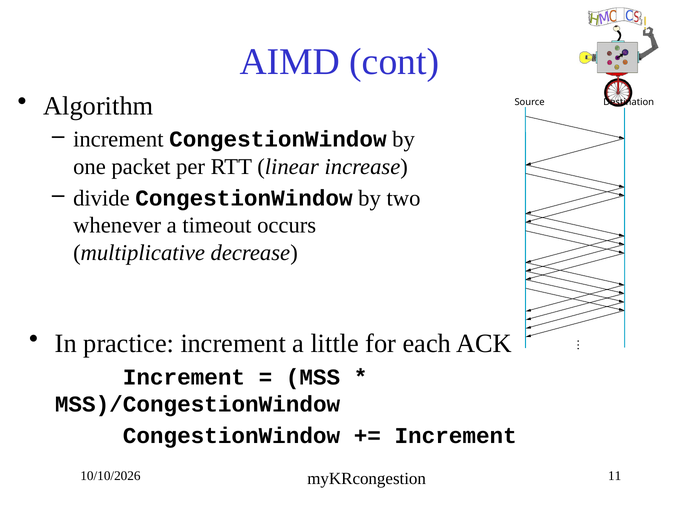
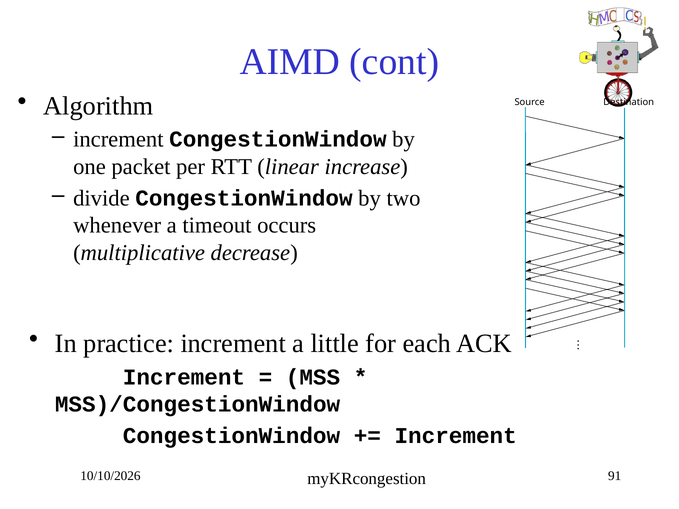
11: 11 -> 91
